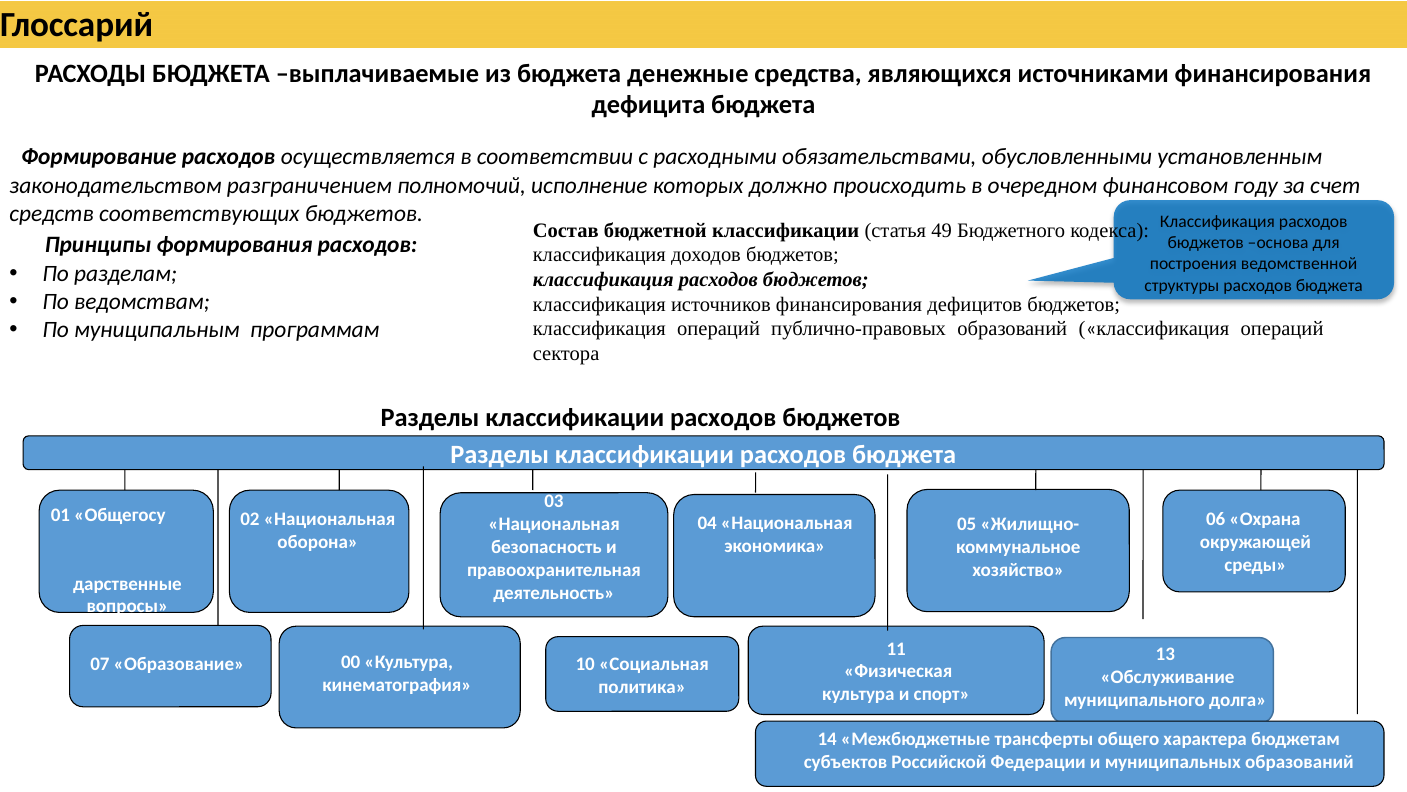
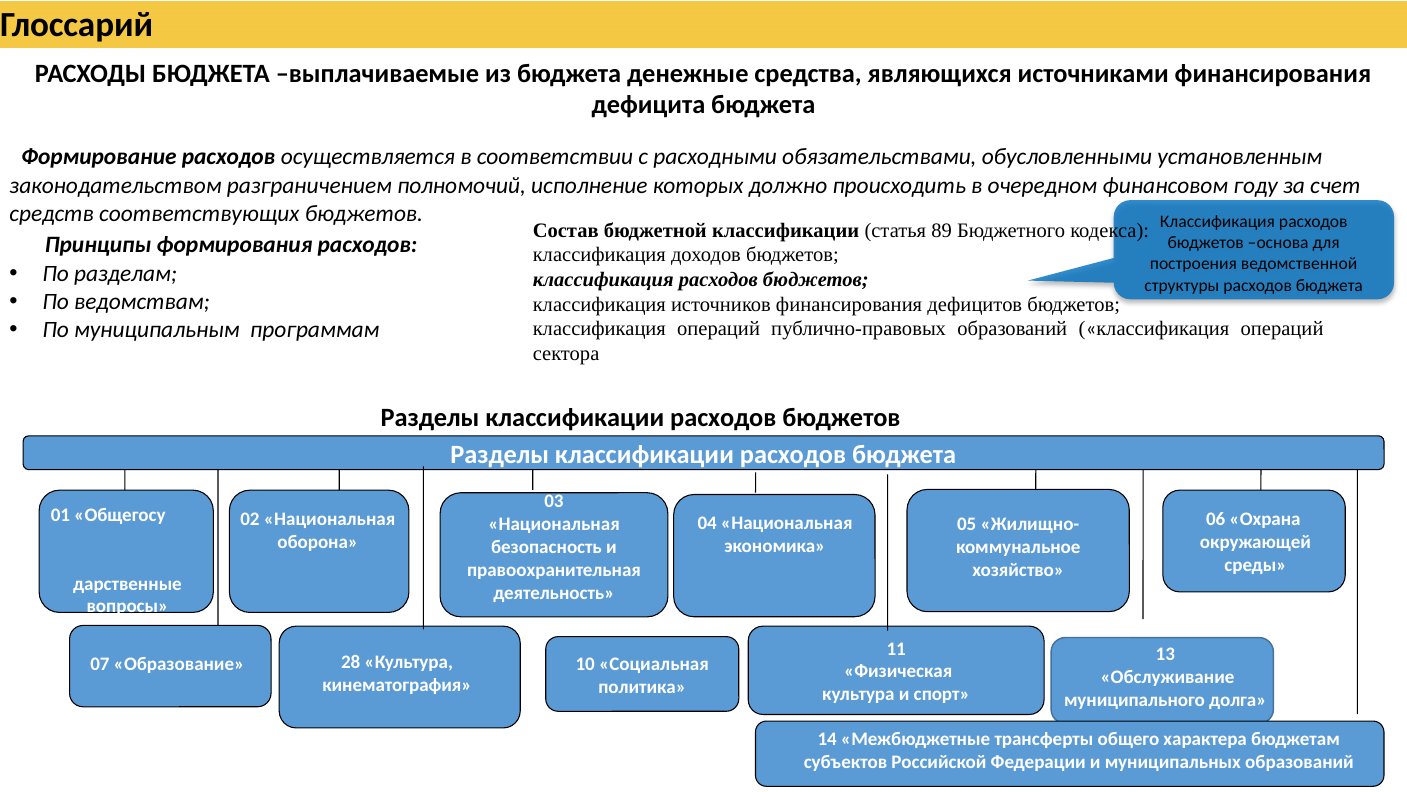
49: 49 -> 89
00: 00 -> 28
